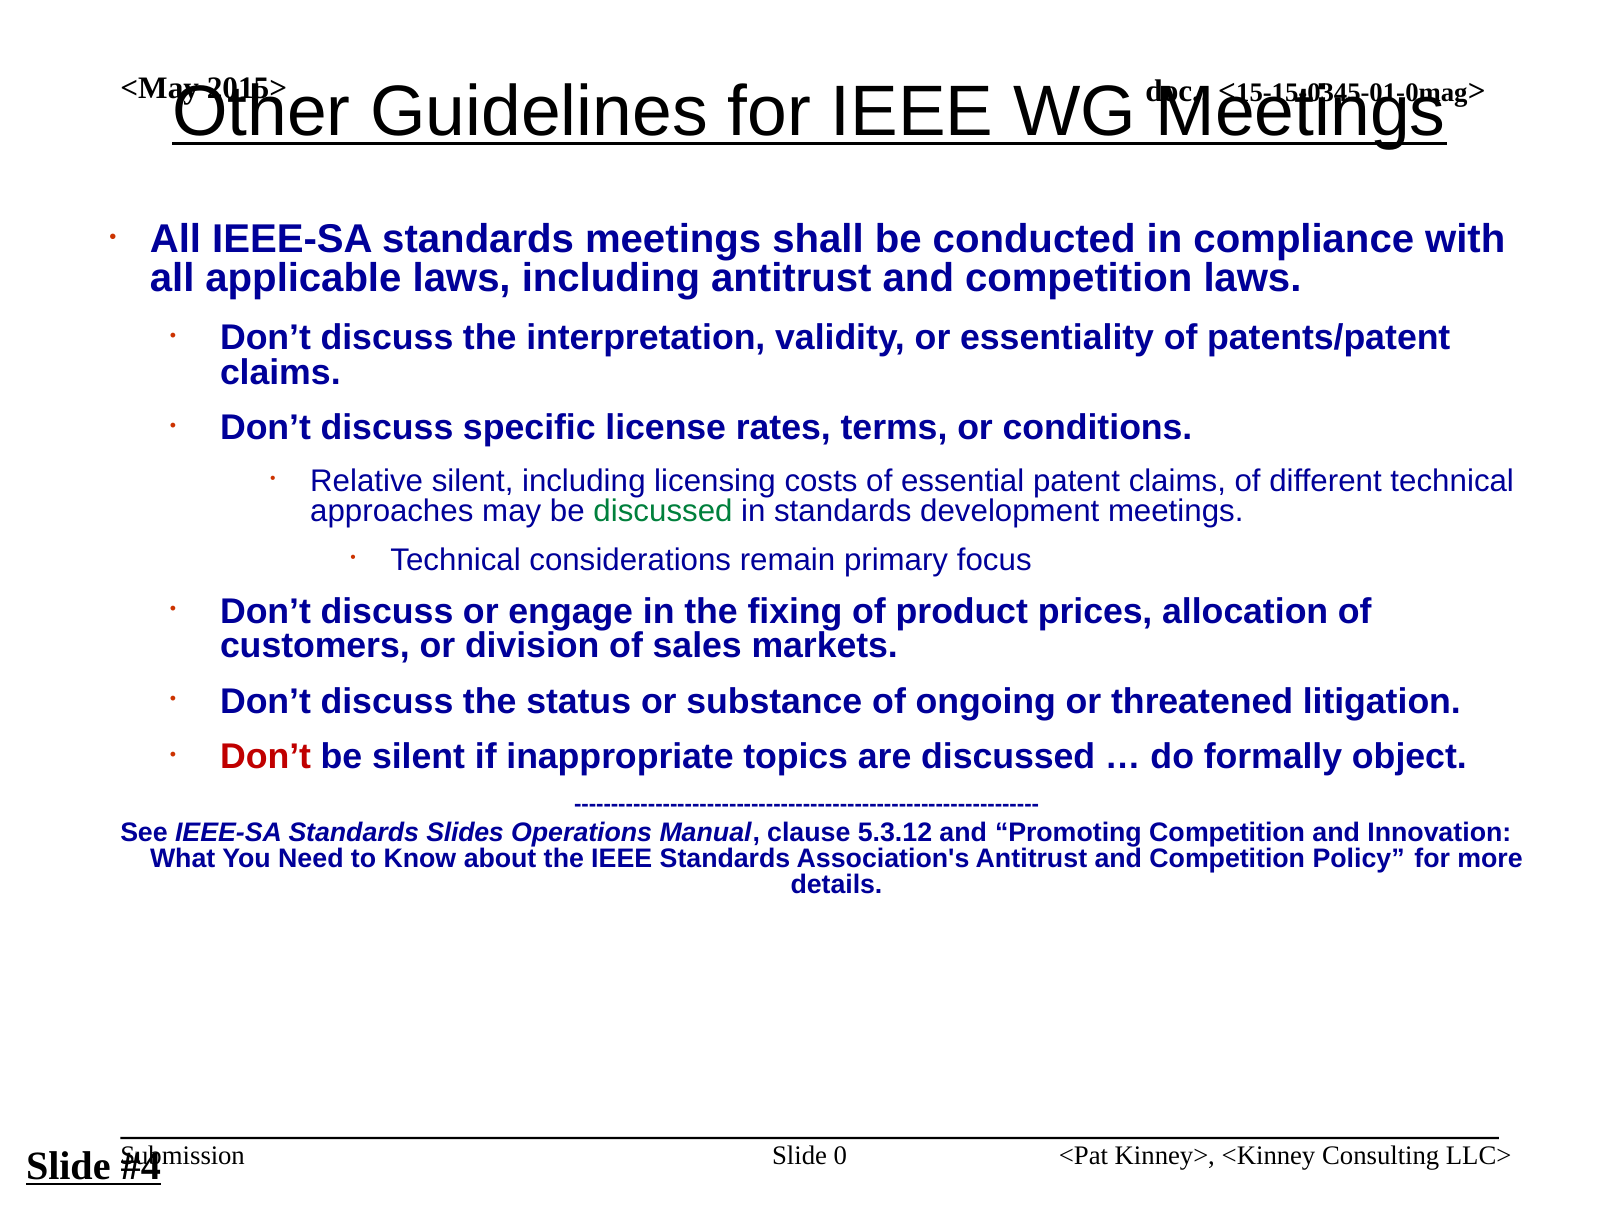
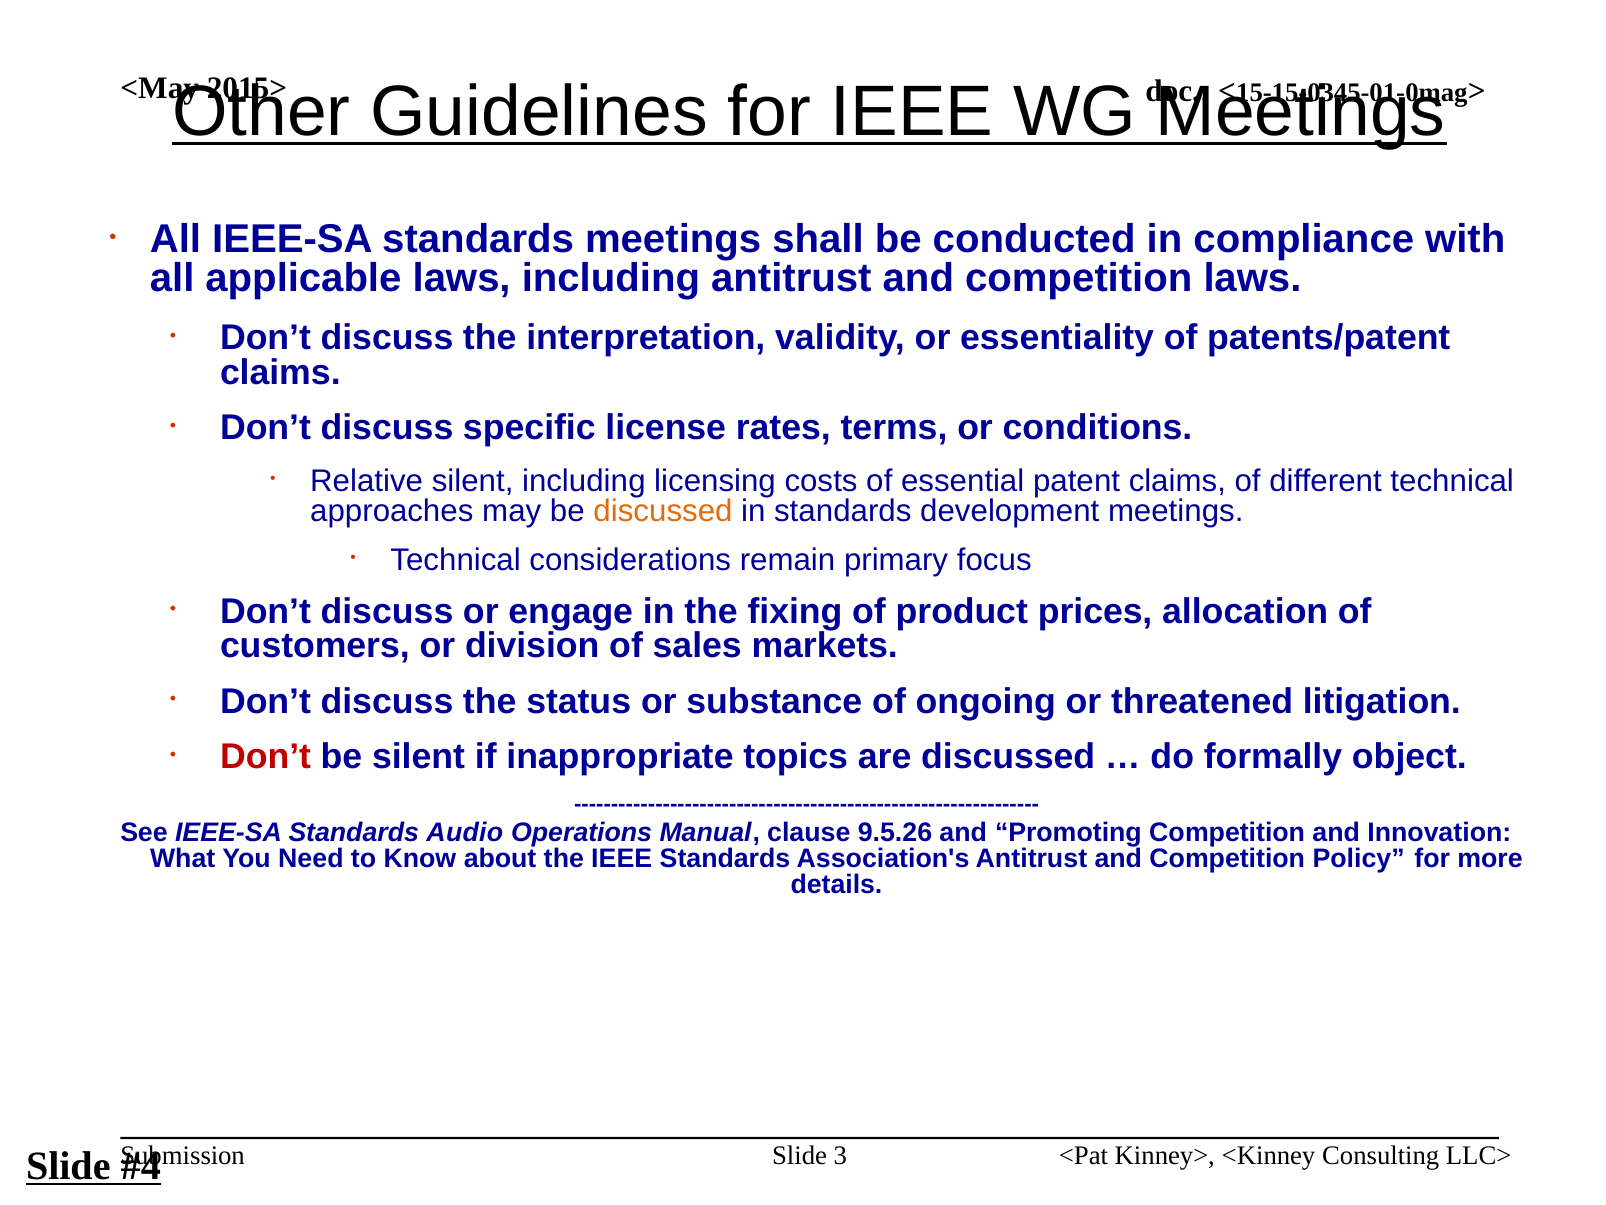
discussed at (663, 511) colour: green -> orange
Slides: Slides -> Audio
5.3.12: 5.3.12 -> 9.5.26
0: 0 -> 3
